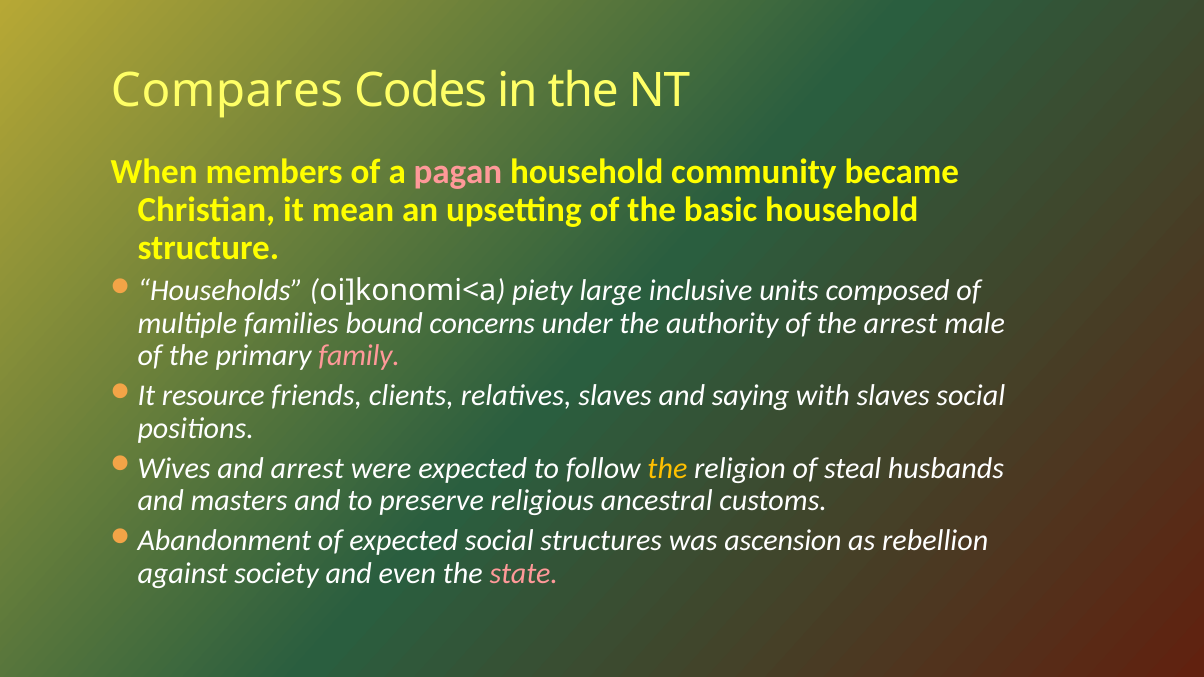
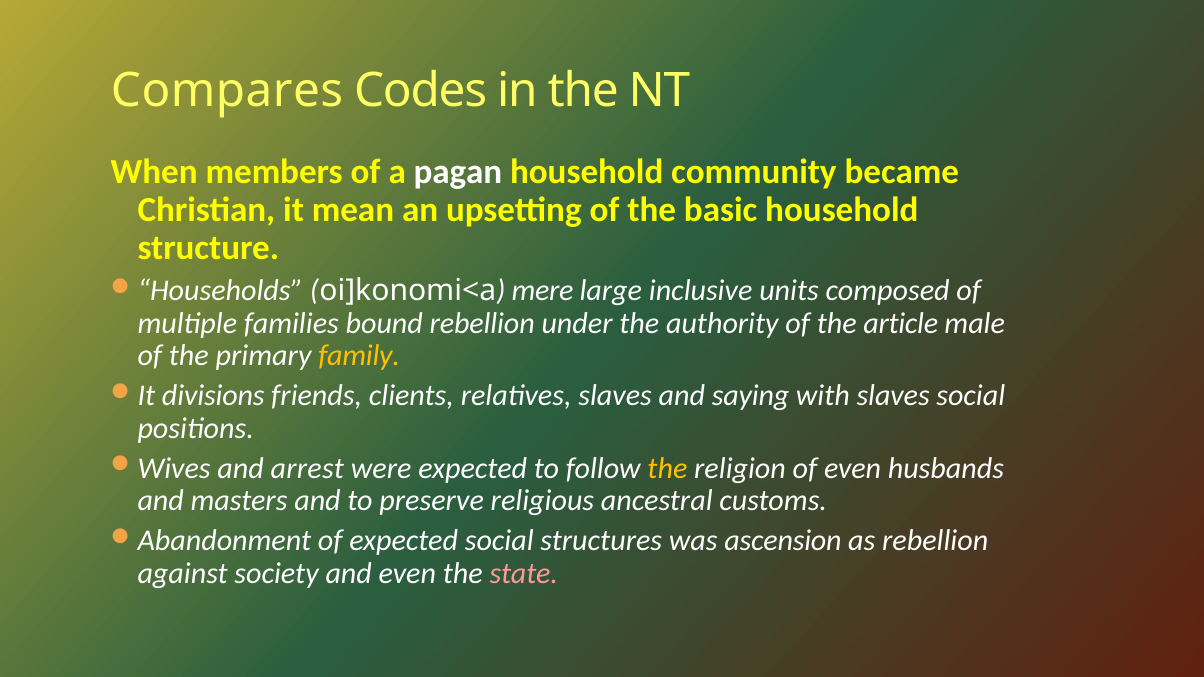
pagan colour: pink -> white
piety: piety -> mere
bound concerns: concerns -> rebellion
the arrest: arrest -> article
family colour: pink -> yellow
resource: resource -> divisions
of steal: steal -> even
